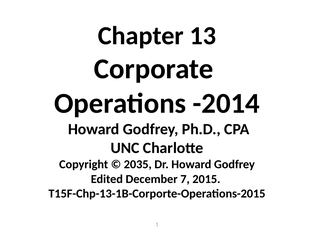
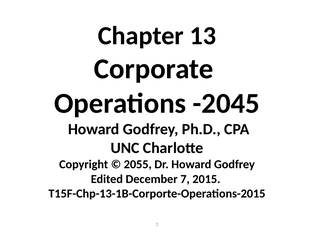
-2014: -2014 -> -2045
2035: 2035 -> 2055
